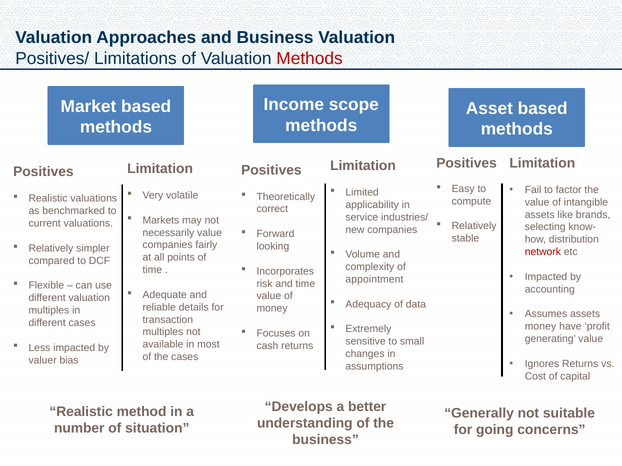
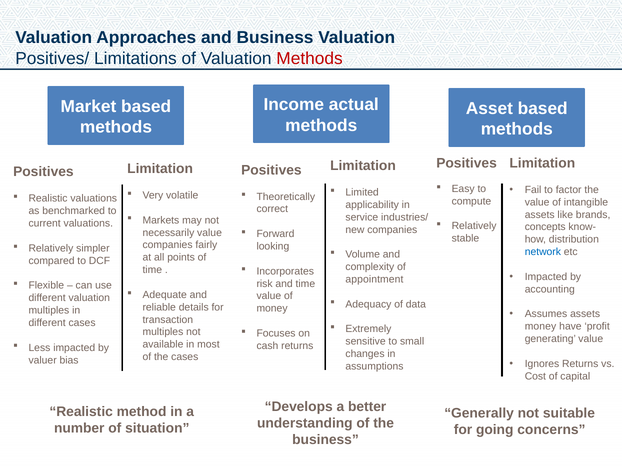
scope: scope -> actual
selecting: selecting -> concepts
network colour: red -> blue
